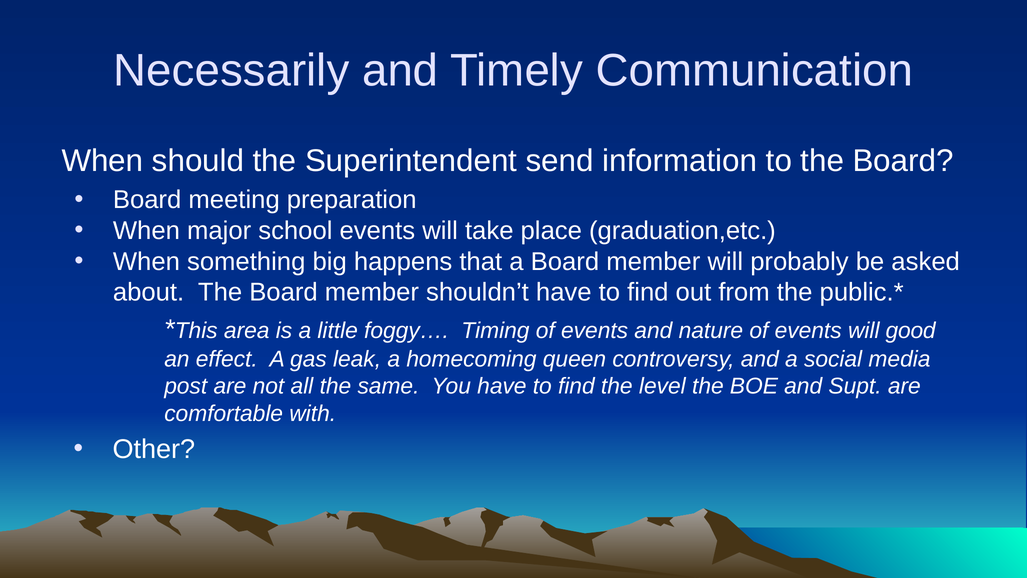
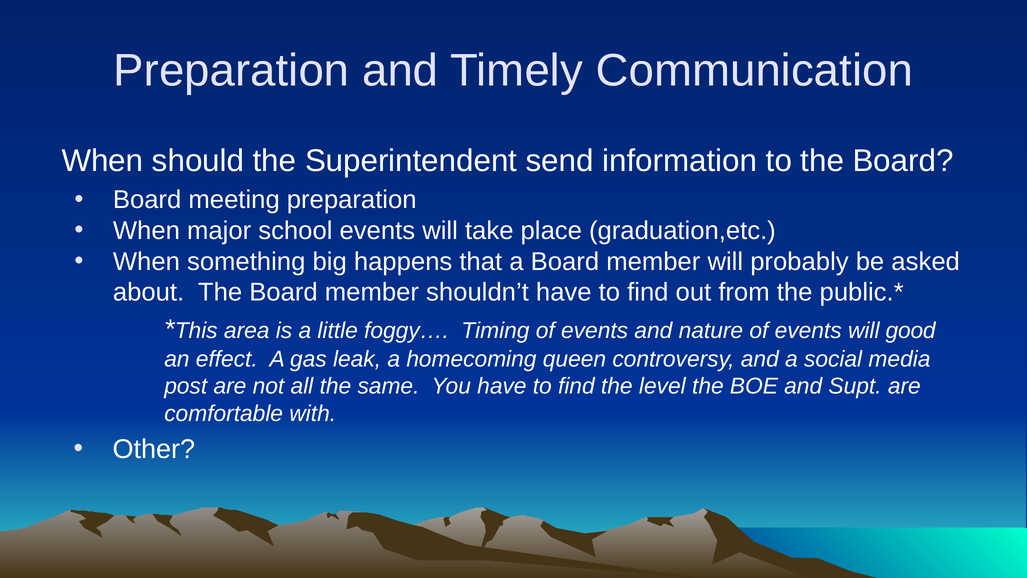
Necessarily at (231, 71): Necessarily -> Preparation
